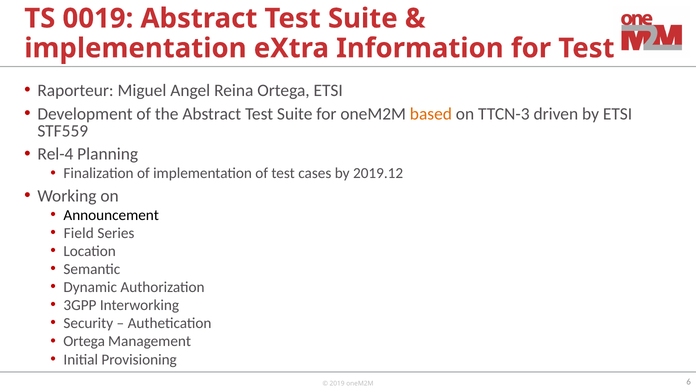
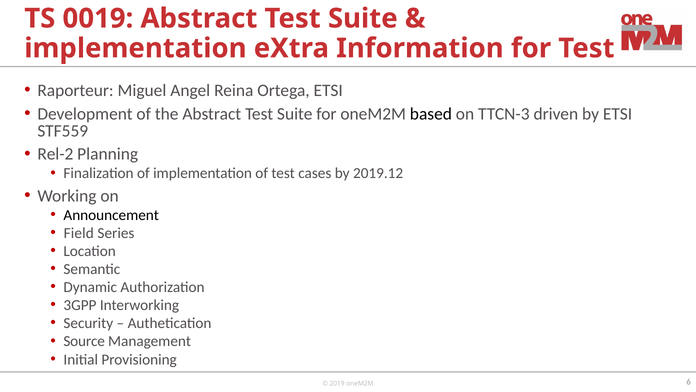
based colour: orange -> black
Rel-4: Rel-4 -> Rel-2
Ortega at (84, 341): Ortega -> Source
